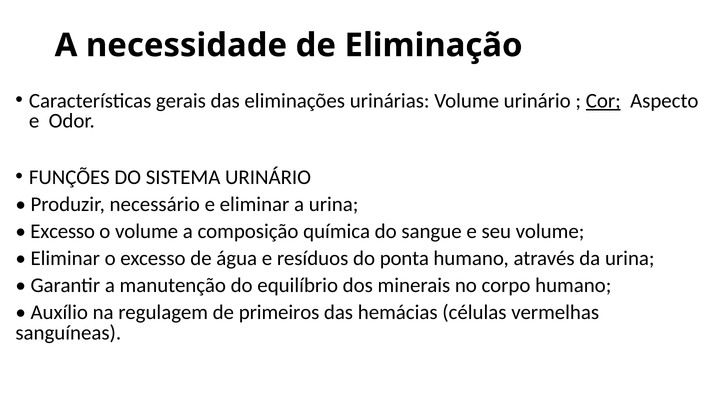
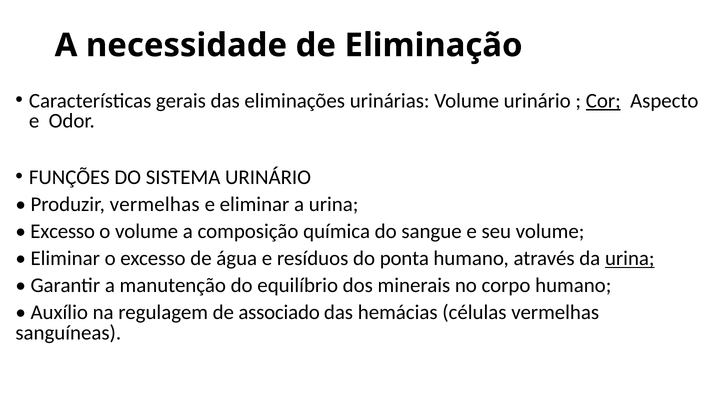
Produzir necessário: necessário -> vermelhas
urina at (630, 259) underline: none -> present
primeiros: primeiros -> associado
